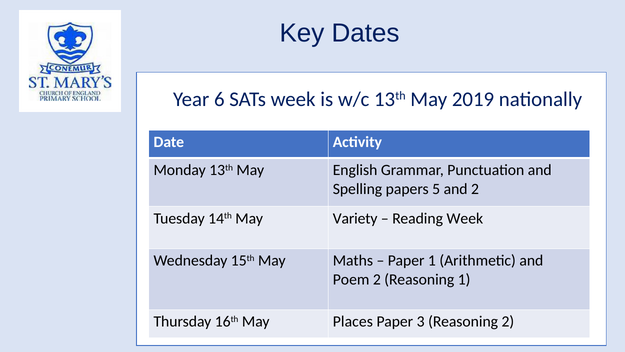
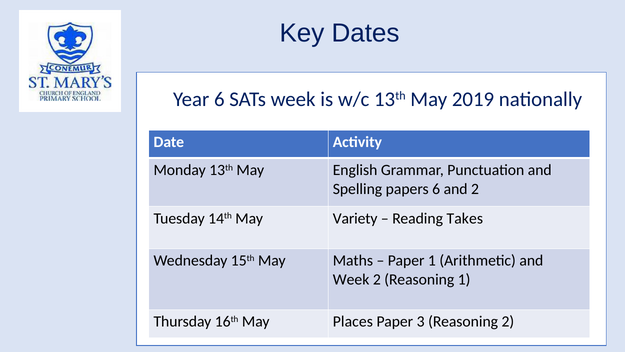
papers 5: 5 -> 6
Reading Week: Week -> Takes
Poem at (351, 279): Poem -> Week
